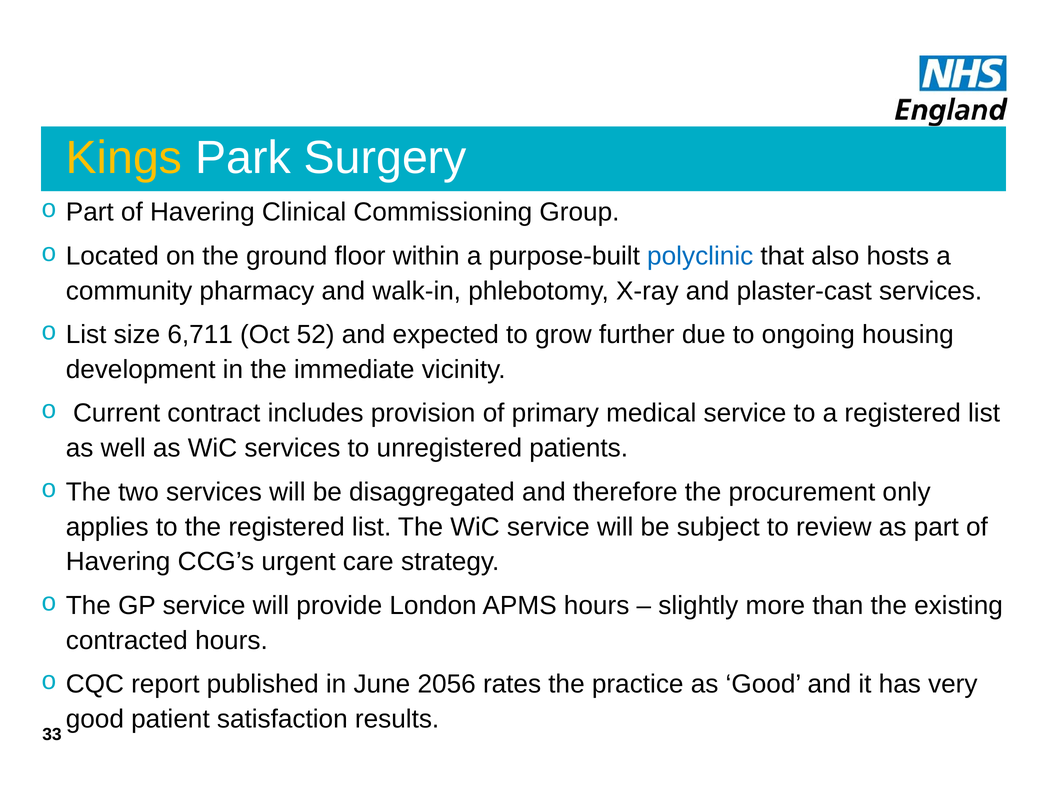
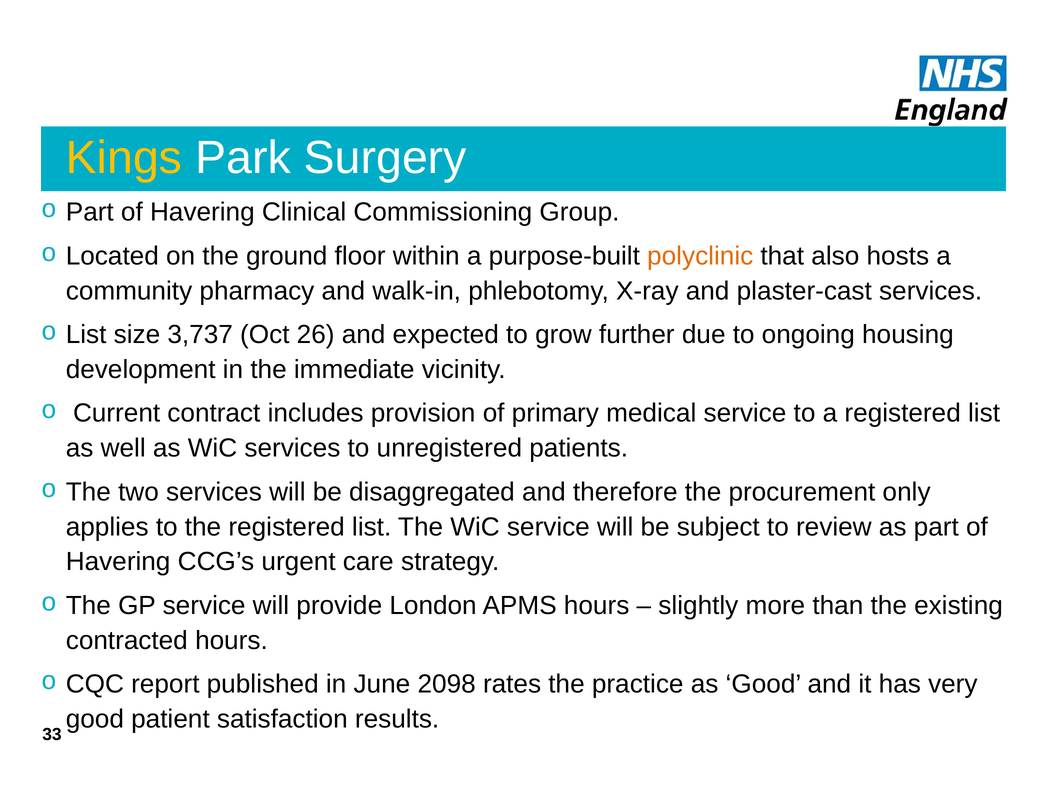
polyclinic colour: blue -> orange
6,711: 6,711 -> 3,737
52: 52 -> 26
2056: 2056 -> 2098
